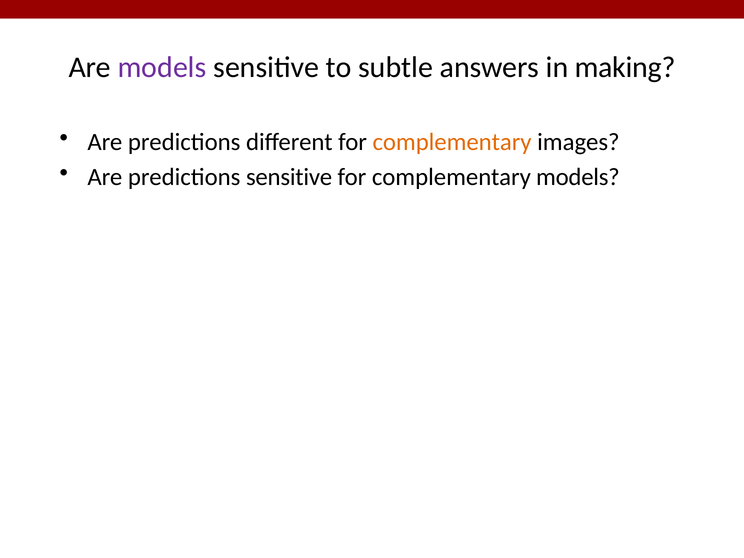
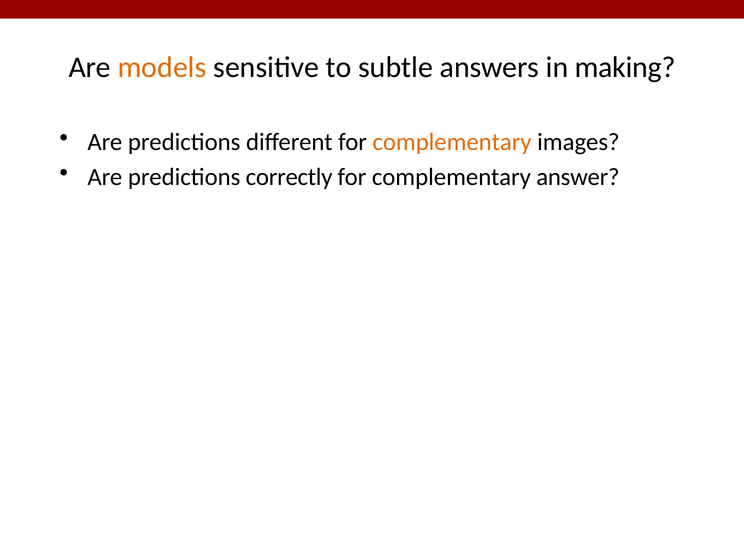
models at (162, 68) colour: purple -> orange
predictions sensitive: sensitive -> correctly
complementary models: models -> answer
